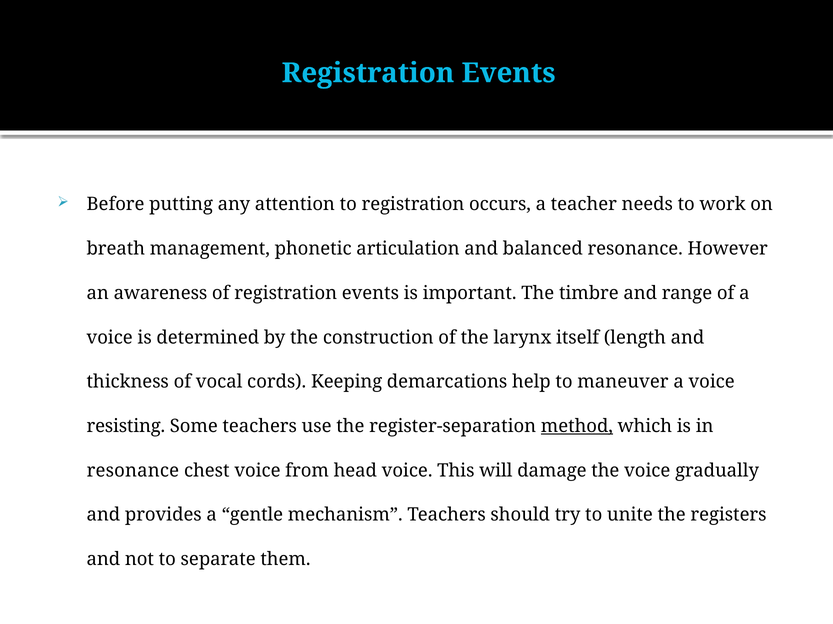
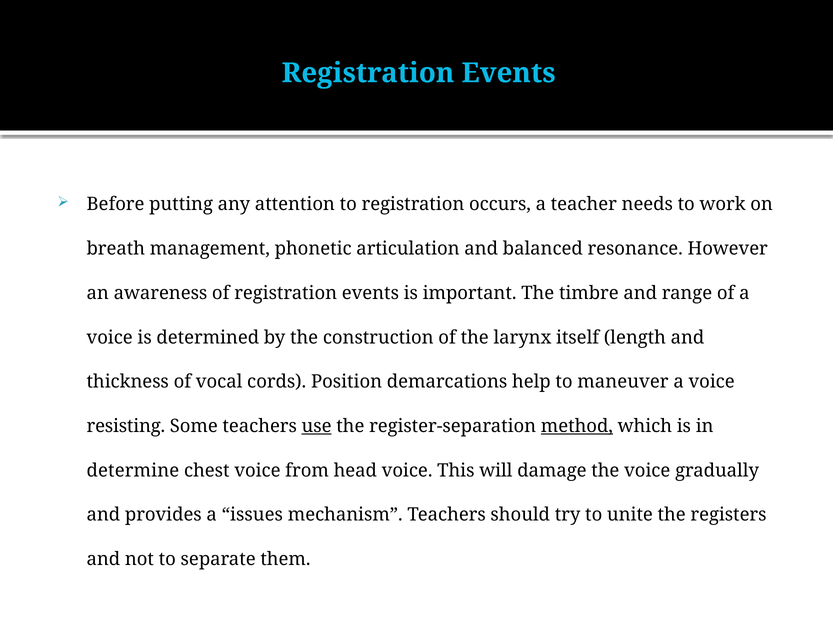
Keeping: Keeping -> Position
use underline: none -> present
resonance at (133, 471): resonance -> determine
gentle: gentle -> issues
